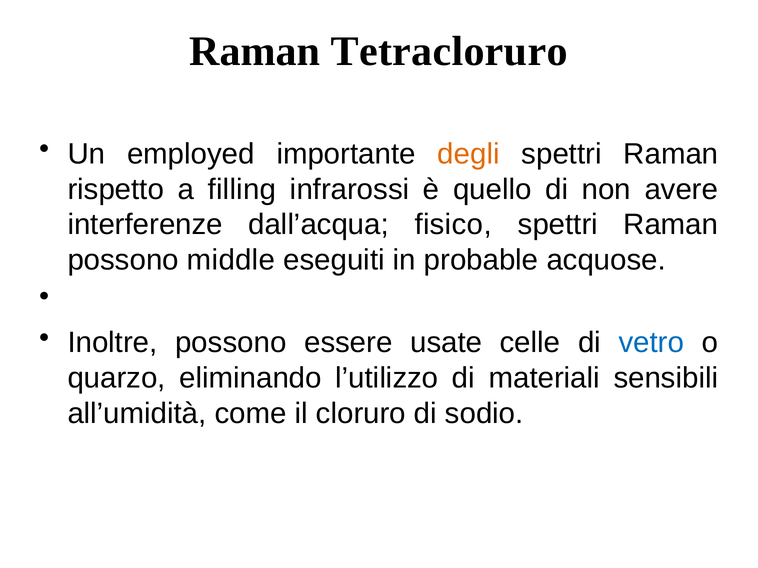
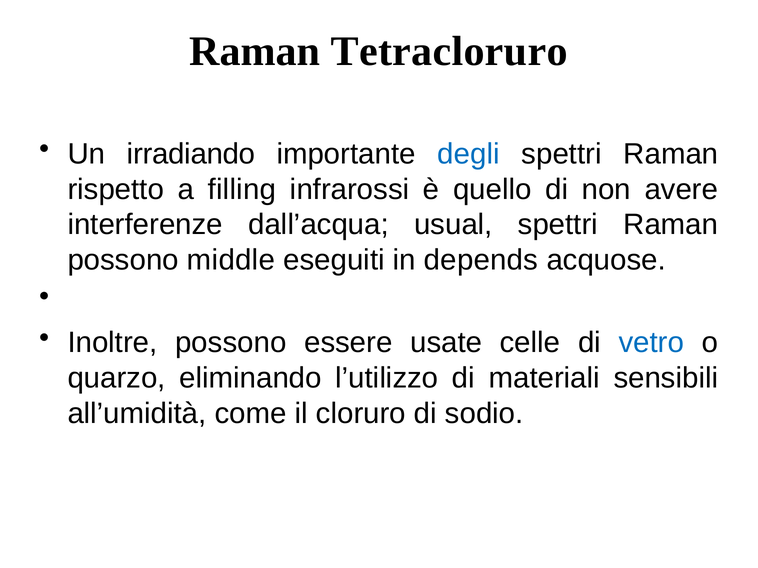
employed: employed -> irradiando
degli colour: orange -> blue
fisico: fisico -> usual
probable: probable -> depends
